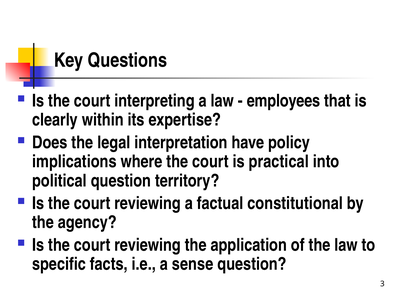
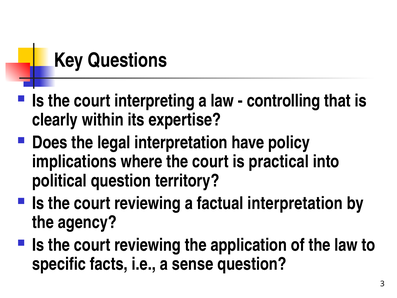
employees: employees -> controlling
factual constitutional: constitutional -> interpretation
